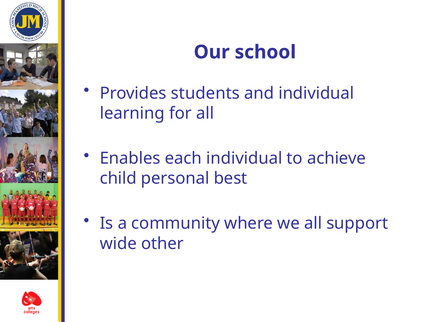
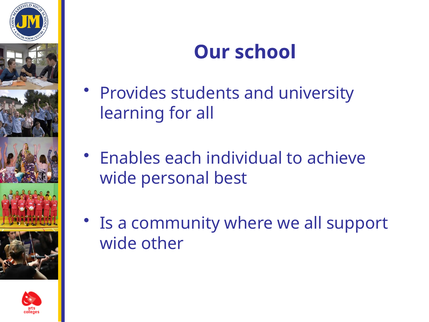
and individual: individual -> university
child at (118, 178): child -> wide
